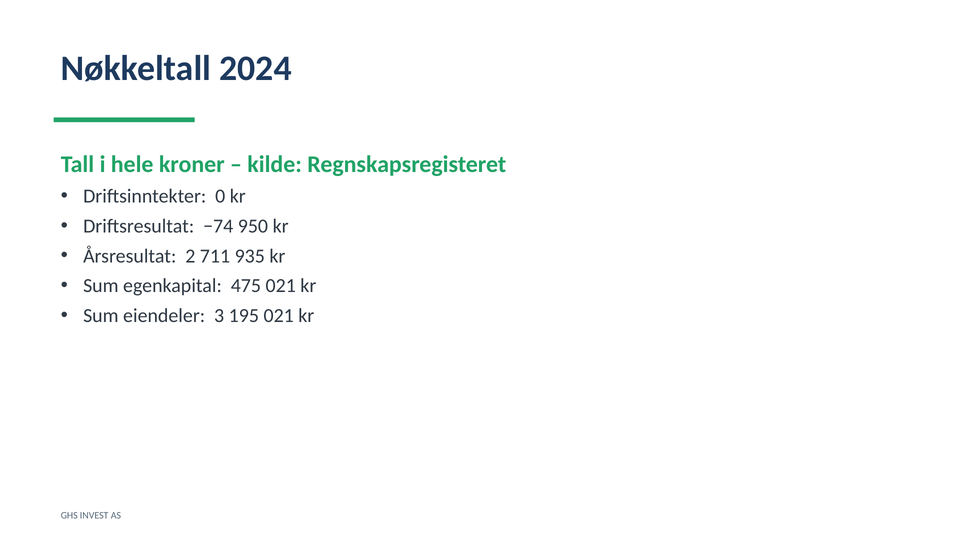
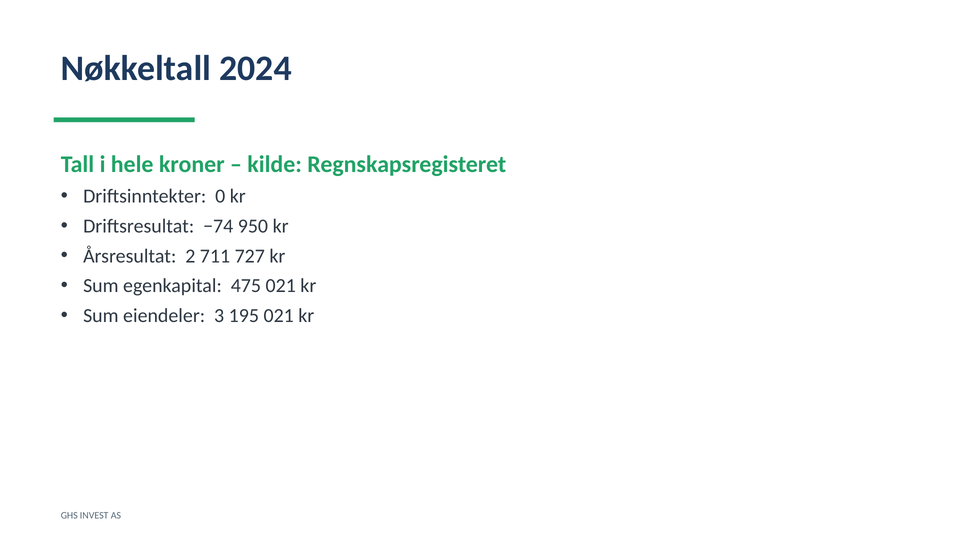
935: 935 -> 727
